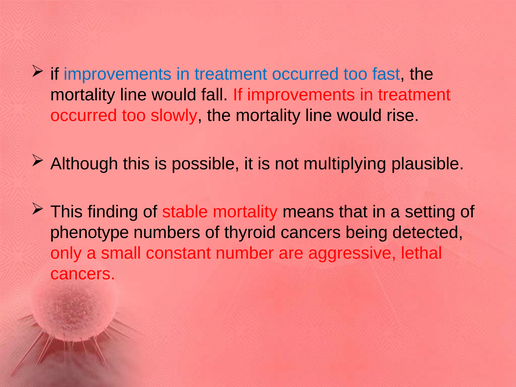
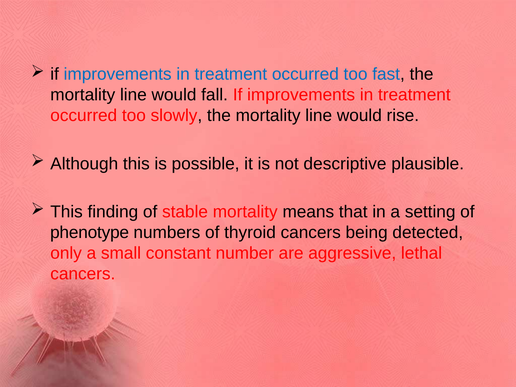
multiplying: multiplying -> descriptive
